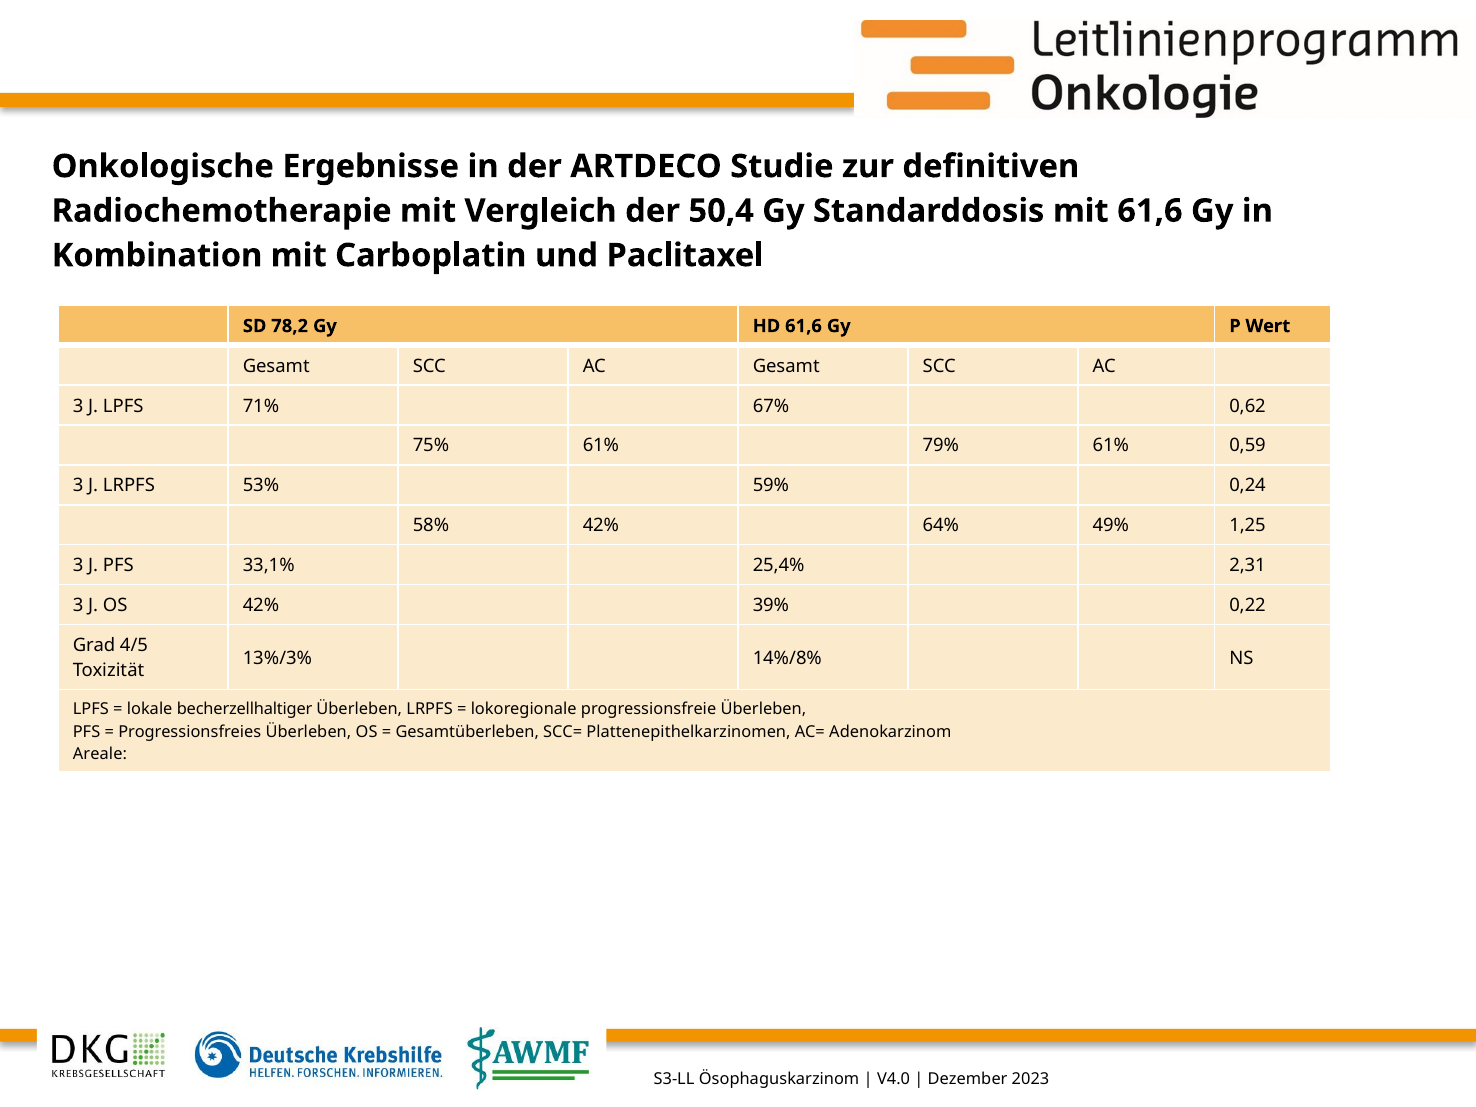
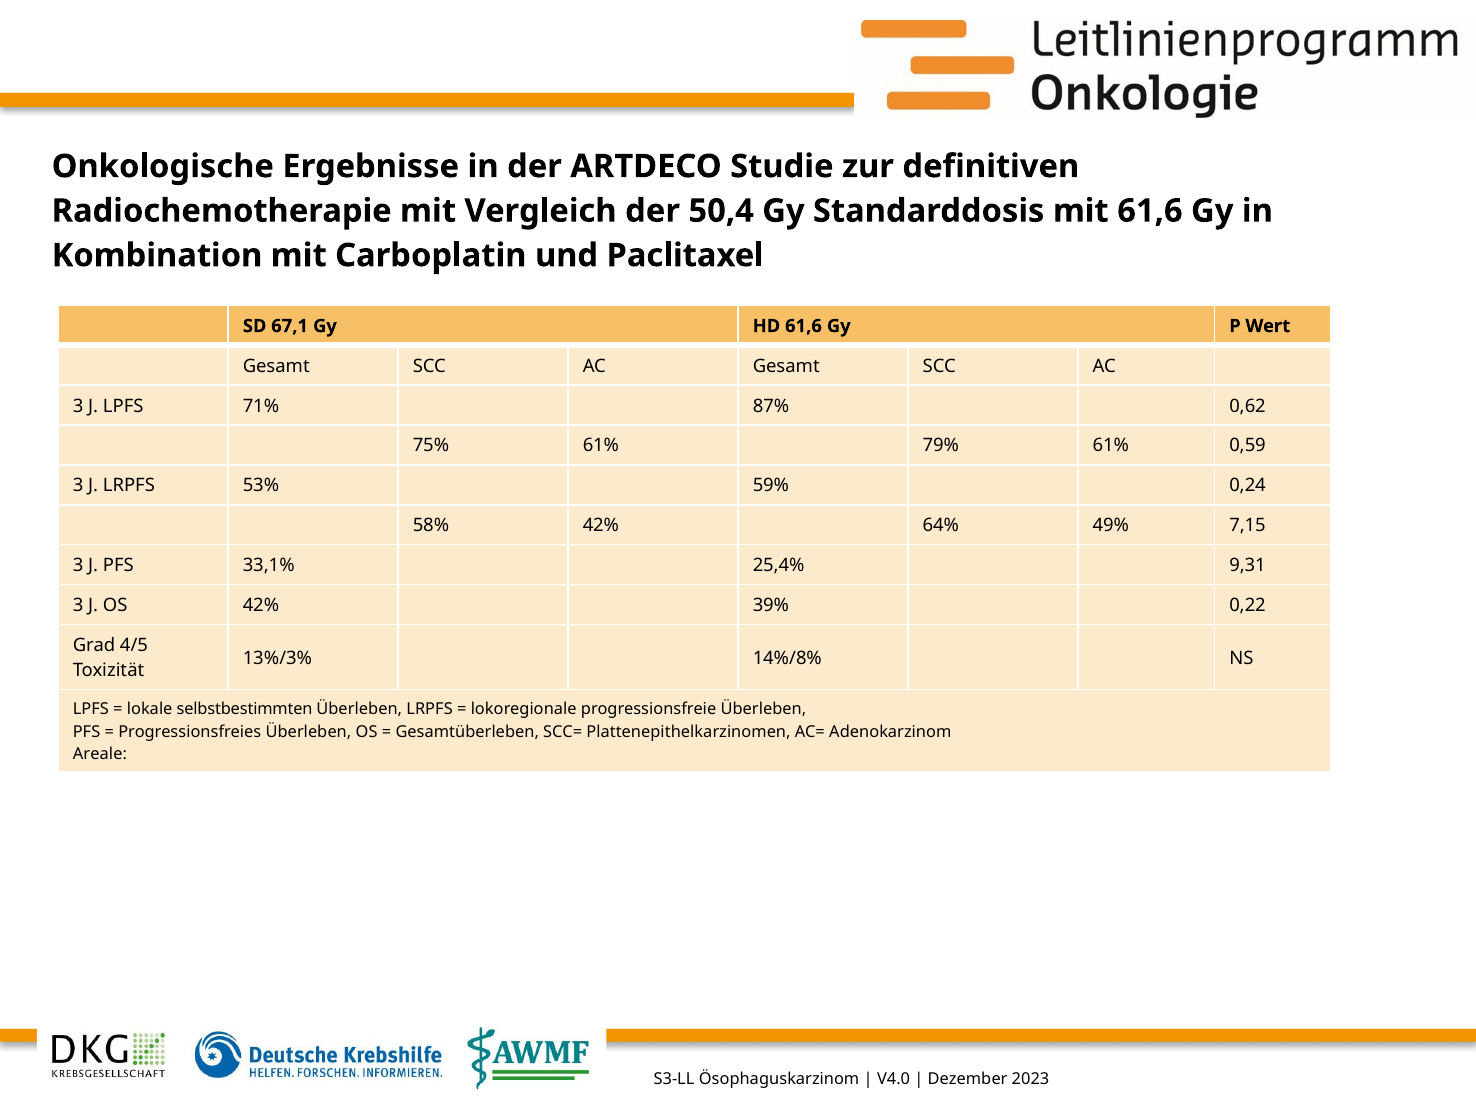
78,2: 78,2 -> 67,1
67%: 67% -> 87%
1,25: 1,25 -> 7,15
2,31: 2,31 -> 9,31
becherzellhaltiger: becherzellhaltiger -> selbstbestimmten
